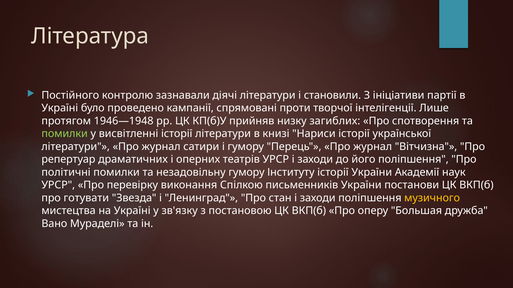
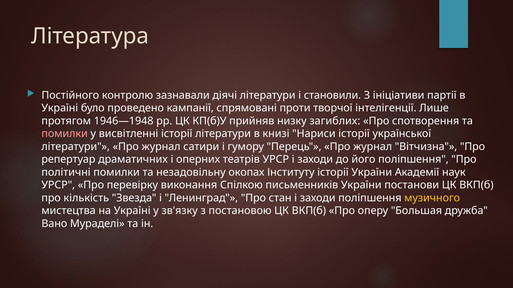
помилки at (65, 134) colour: light green -> pink
незадовільну гумору: гумору -> окопах
готувати: готувати -> кількість
